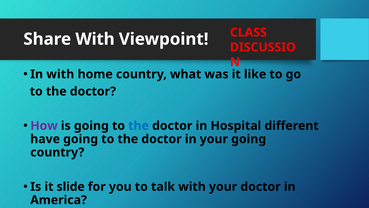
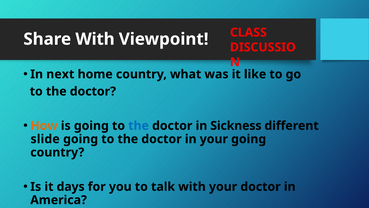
In with: with -> next
How colour: purple -> orange
Hospital: Hospital -> Sickness
have: have -> slide
slide: slide -> days
